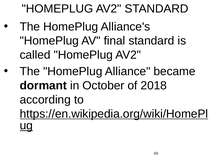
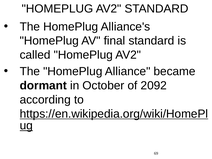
2018: 2018 -> 2092
